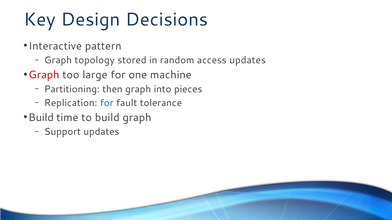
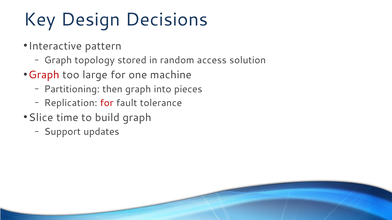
access updates: updates -> solution
for at (107, 103) colour: blue -> red
Build at (41, 118): Build -> Slice
